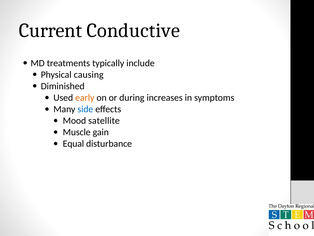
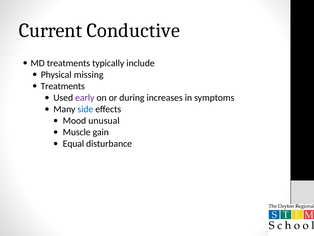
causing: causing -> missing
Diminished at (63, 86): Diminished -> Treatments
early colour: orange -> purple
satellite: satellite -> unusual
